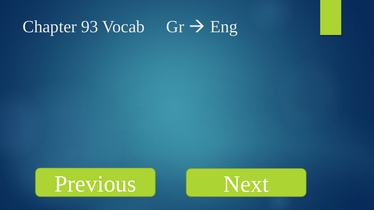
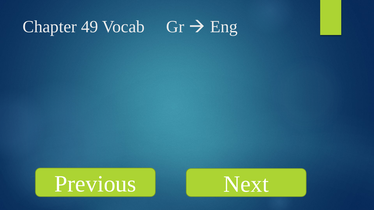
93: 93 -> 49
